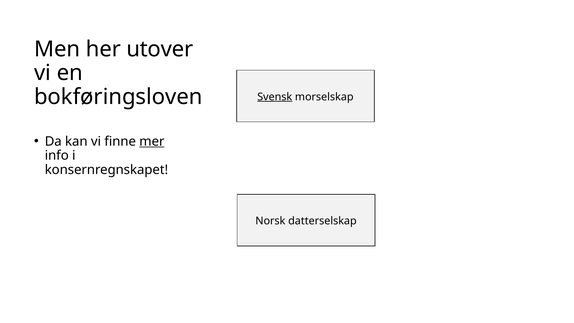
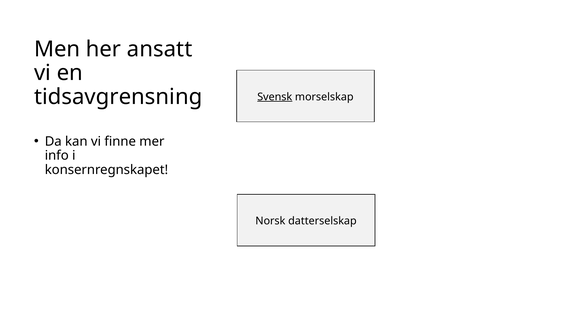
utover: utover -> ansatt
bokføringsloven: bokføringsloven -> tidsavgrensning
mer underline: present -> none
